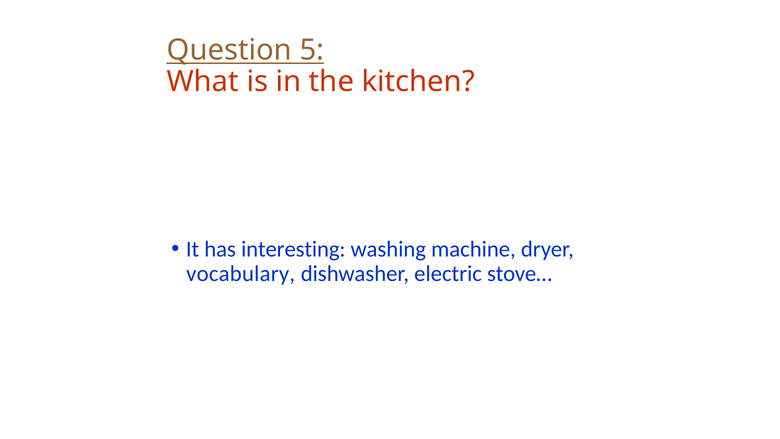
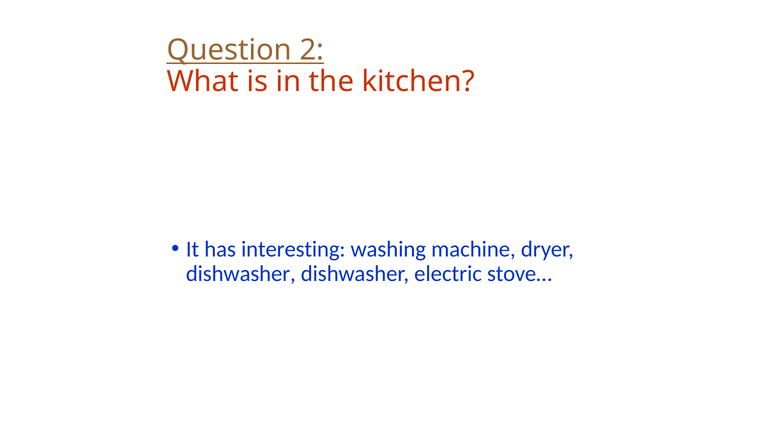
5: 5 -> 2
vocabulary at (241, 274): vocabulary -> dishwasher
